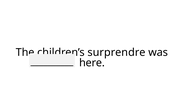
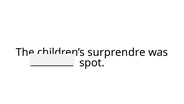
here: here -> spot
